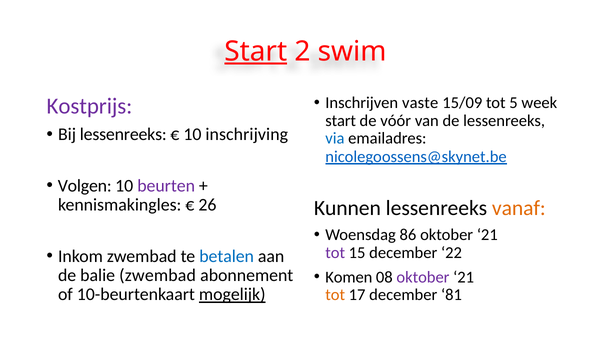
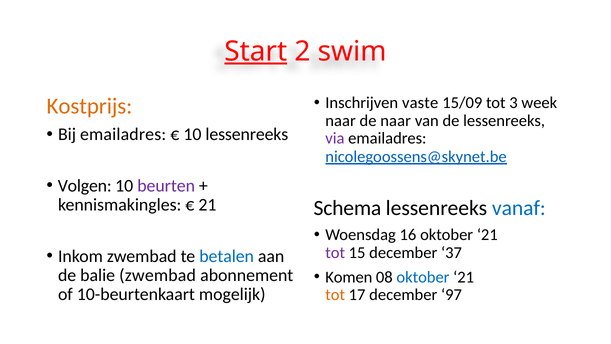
5: 5 -> 3
Kostprijs colour: purple -> orange
start at (341, 120): start -> naar
de vóór: vóór -> naar
Bij lessenreeks: lessenreeks -> emailadres
10 inschrijving: inschrijving -> lessenreeks
via colour: blue -> purple
26 at (207, 205): 26 -> 21
Kunnen: Kunnen -> Schema
vanaf colour: orange -> blue
86: 86 -> 16
22: 22 -> 37
oktober at (423, 277) colour: purple -> blue
mogelijk underline: present -> none
81: 81 -> 97
